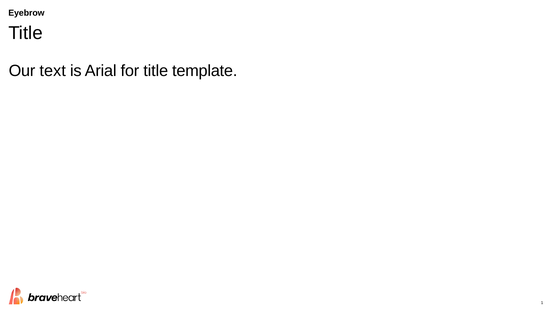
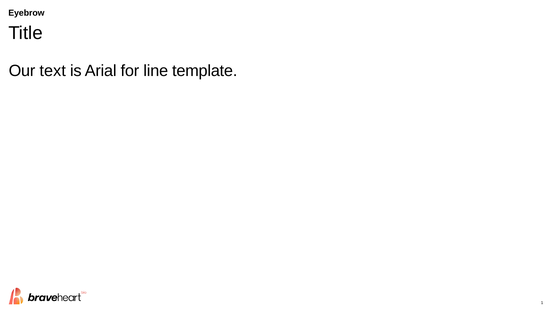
for title: title -> line
